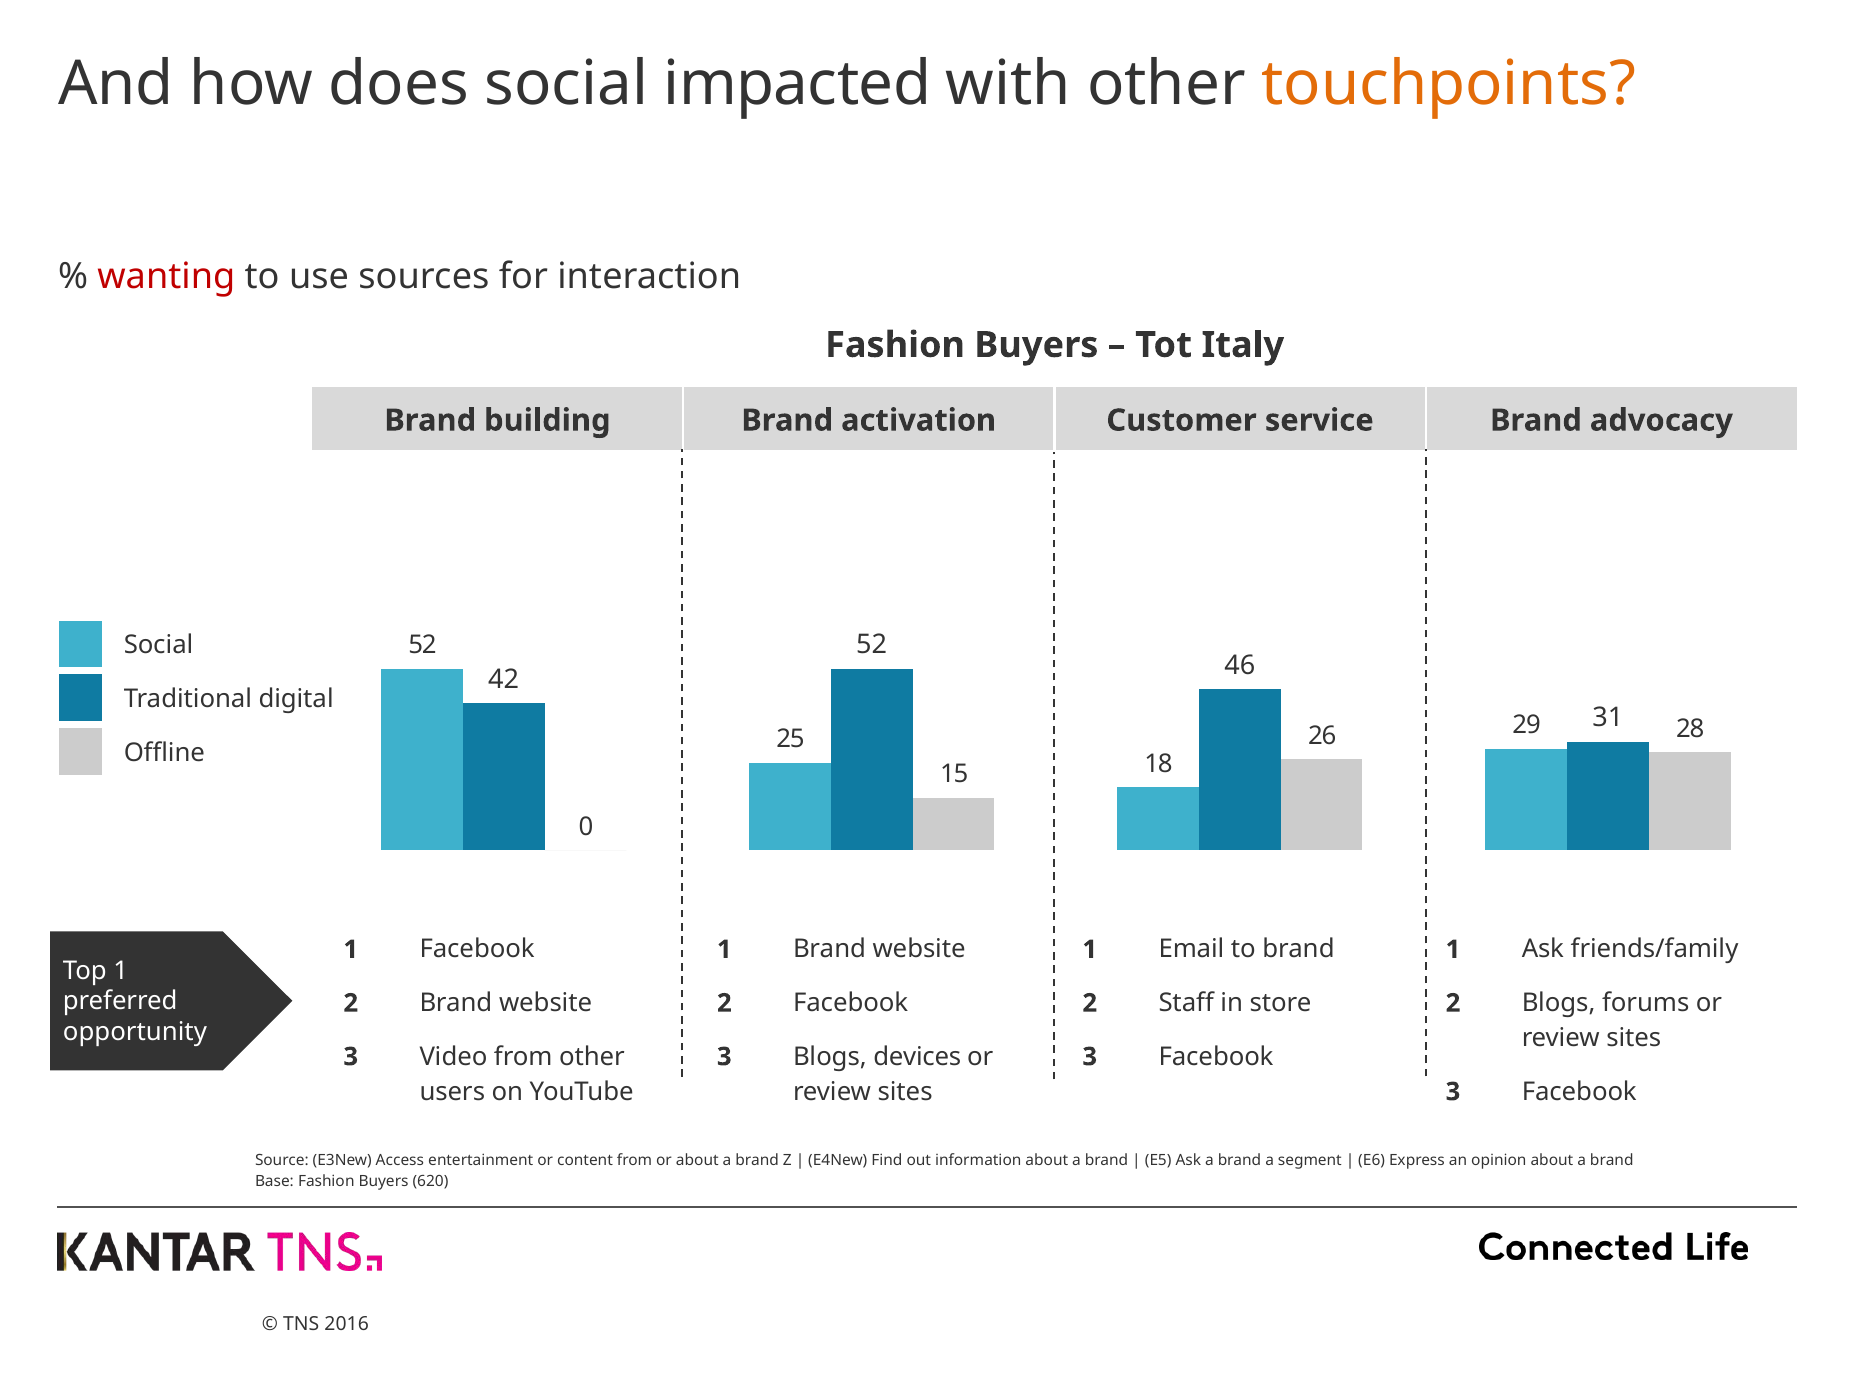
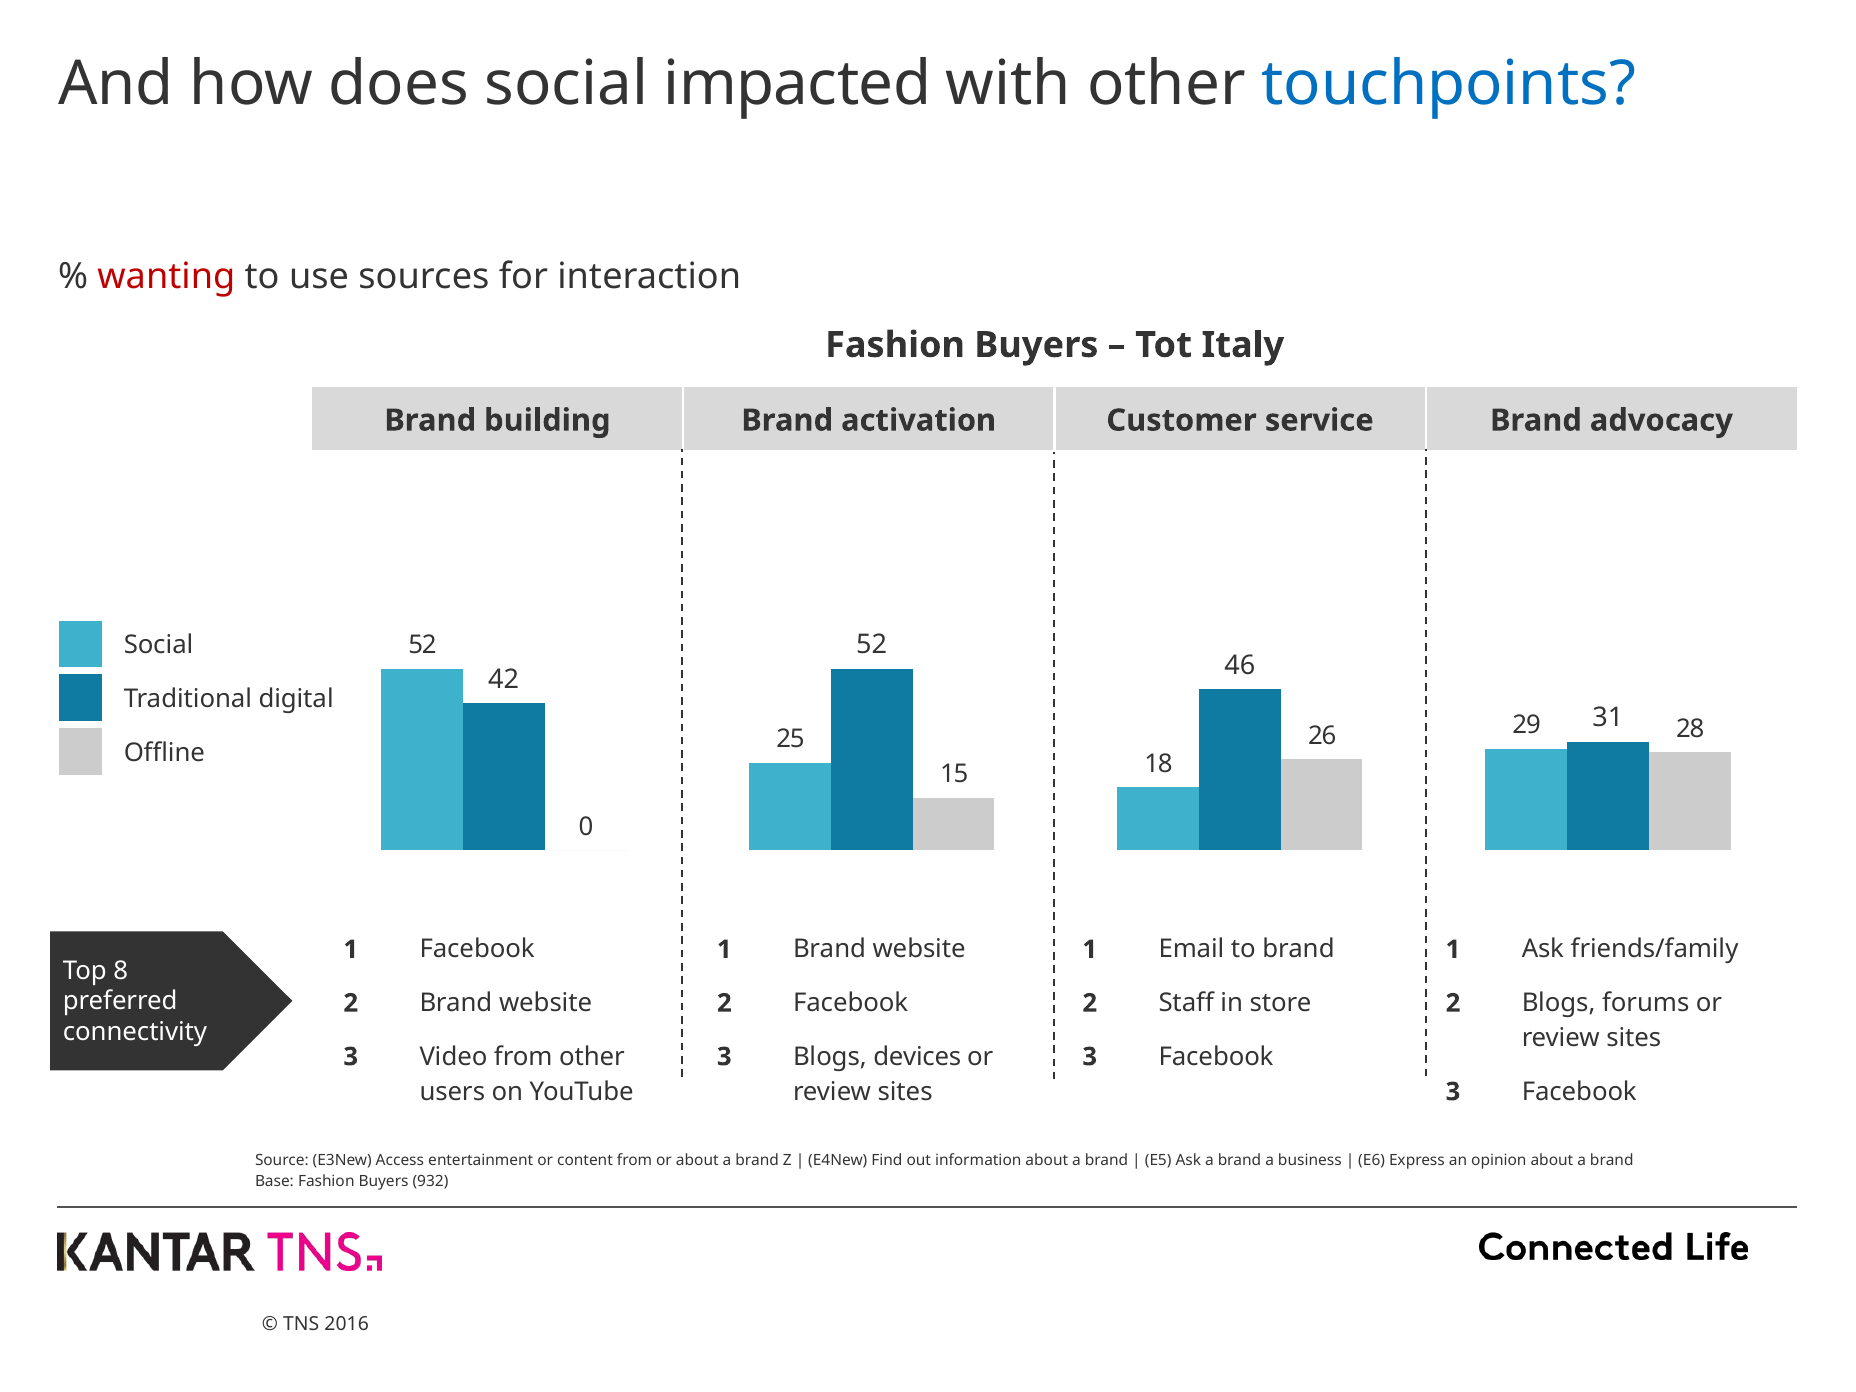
touchpoints colour: orange -> blue
Top 1: 1 -> 8
opportunity: opportunity -> connectivity
segment: segment -> business
620: 620 -> 932
